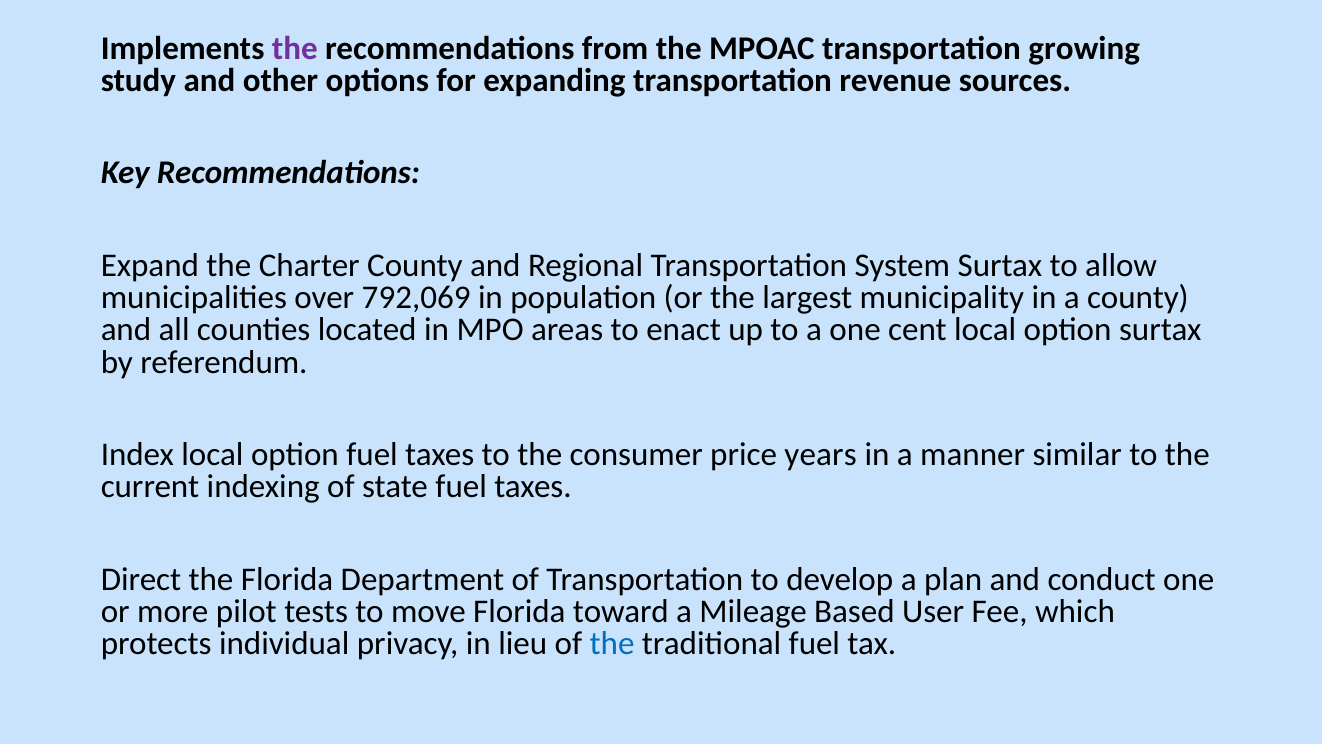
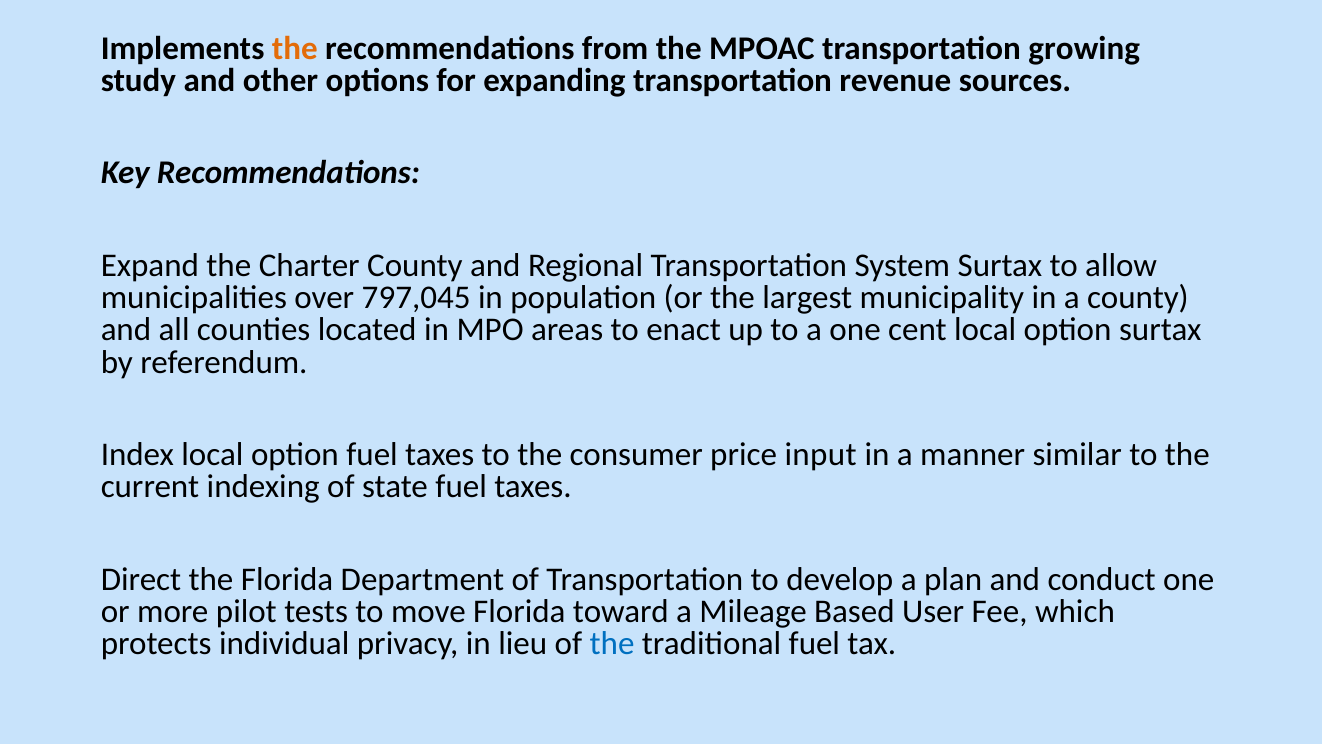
the at (295, 48) colour: purple -> orange
792,069: 792,069 -> 797,045
years: years -> input
